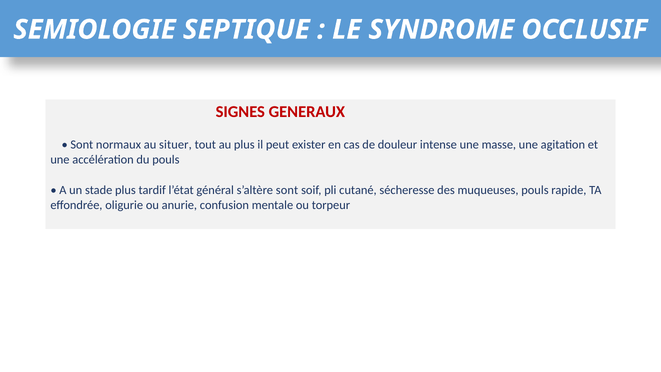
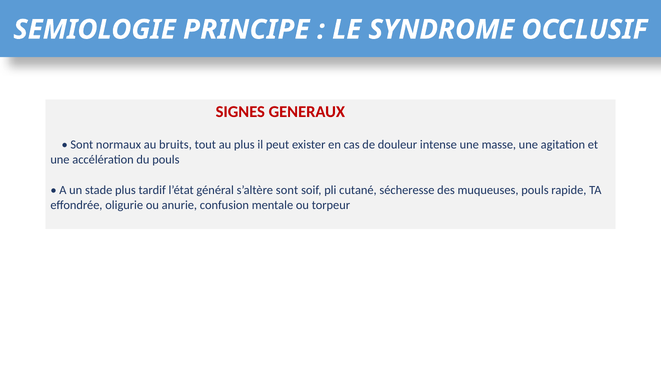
SEPTIQUE: SEPTIQUE -> PRINCIPE
situer: situer -> bruits
